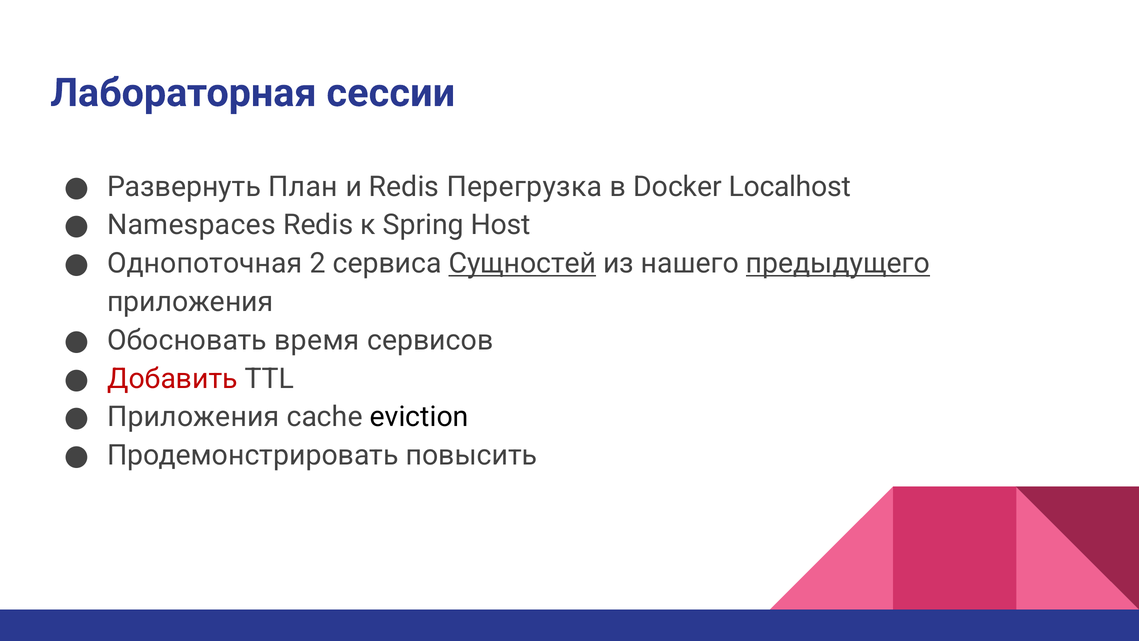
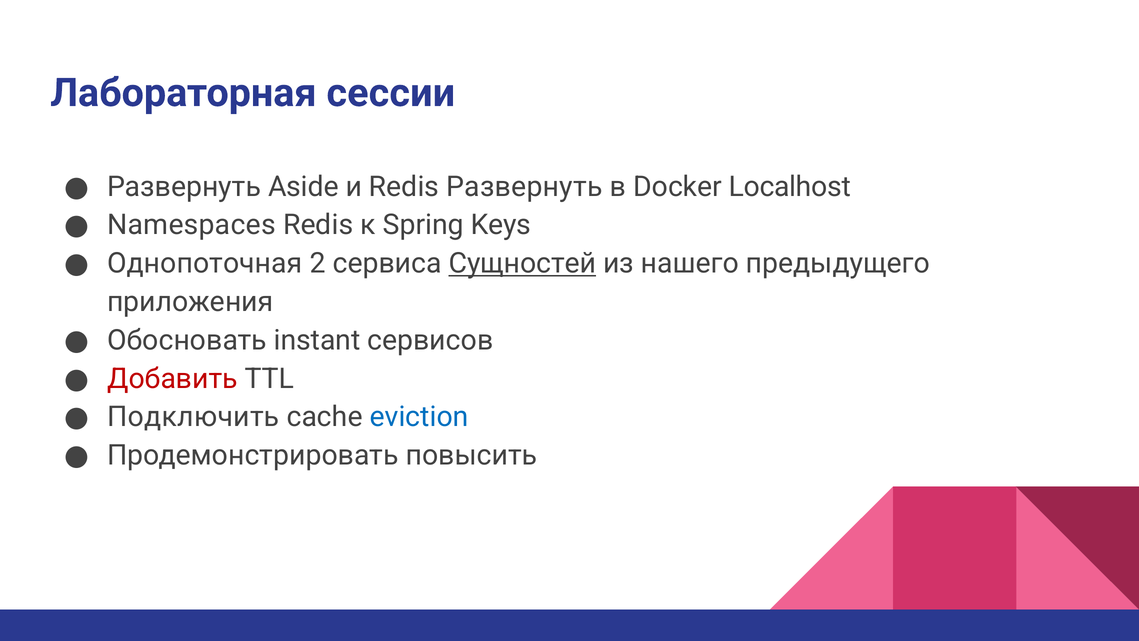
План: План -> Aside
Redis Перегрузка: Перегрузка -> Развернуть
Host: Host -> Keys
предыдущего underline: present -> none
время: время -> instant
Приложения at (193, 417): Приложения -> Подключить
eviction colour: black -> blue
